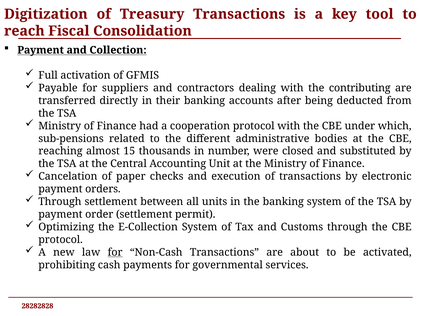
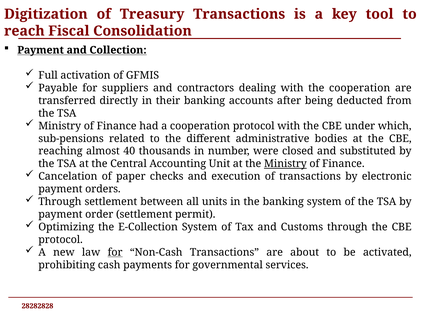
the contributing: contributing -> cooperation
15: 15 -> 40
Ministry at (285, 164) underline: none -> present
